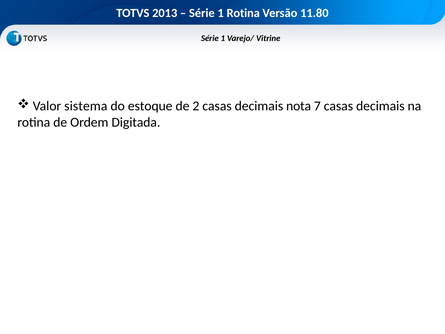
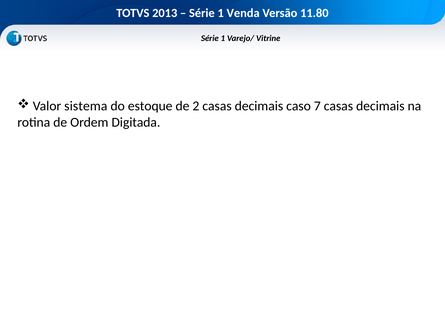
1 Rotina: Rotina -> Venda
nota: nota -> caso
